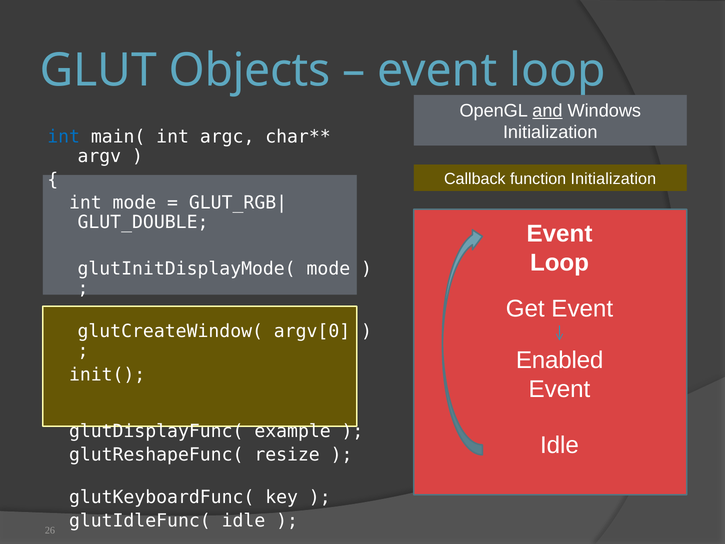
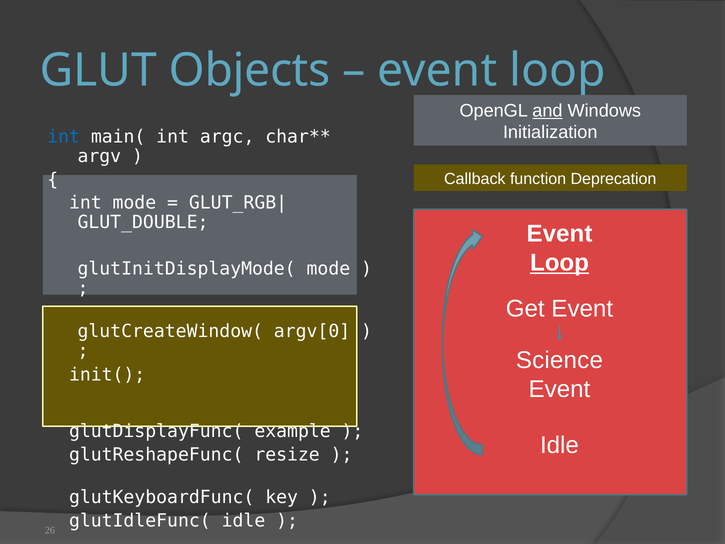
function Initialization: Initialization -> Deprecation
Loop at (559, 263) underline: none -> present
Enabled: Enabled -> Science
